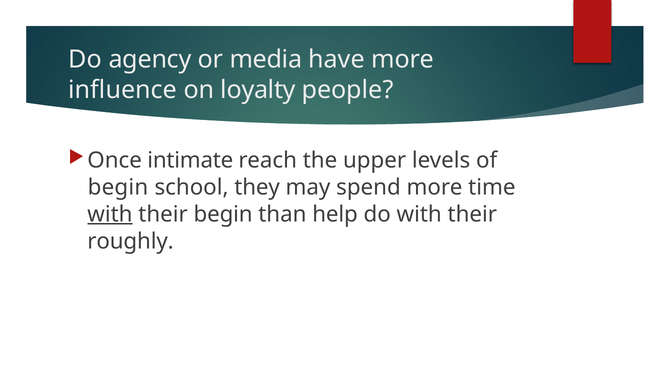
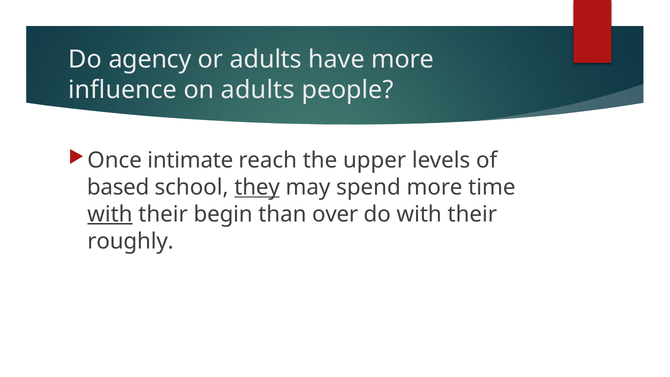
or media: media -> adults
on loyalty: loyalty -> adults
begin at (118, 187): begin -> based
they underline: none -> present
help: help -> over
